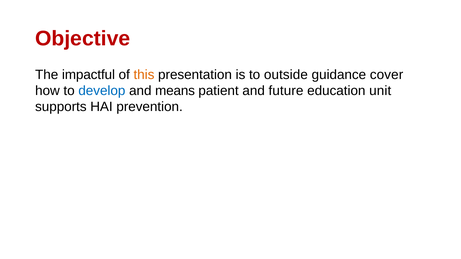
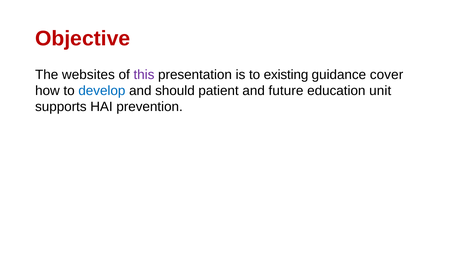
impactful: impactful -> websites
this colour: orange -> purple
outside: outside -> existing
means: means -> should
